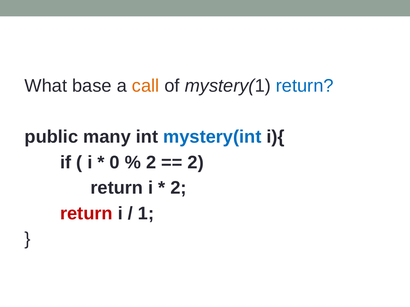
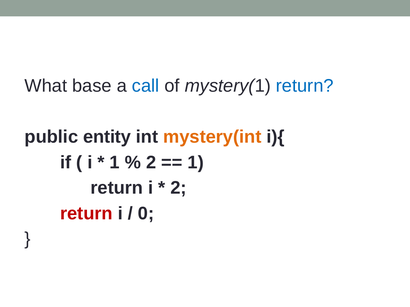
call colour: orange -> blue
many: many -> entity
mystery(int colour: blue -> orange
0 at (115, 163): 0 -> 1
2 at (196, 163): 2 -> 1
1: 1 -> 0
